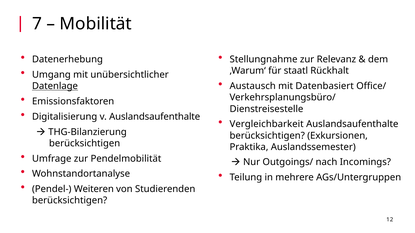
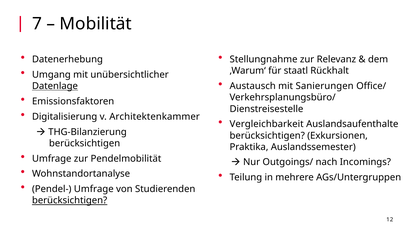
Datenbasiert: Datenbasiert -> Sanierungen
v Auslandsaufenthalte: Auslandsaufenthalte -> Architektenkammer
Pendel- Weiteren: Weiteren -> Umfrage
berücksichtigen at (70, 201) underline: none -> present
